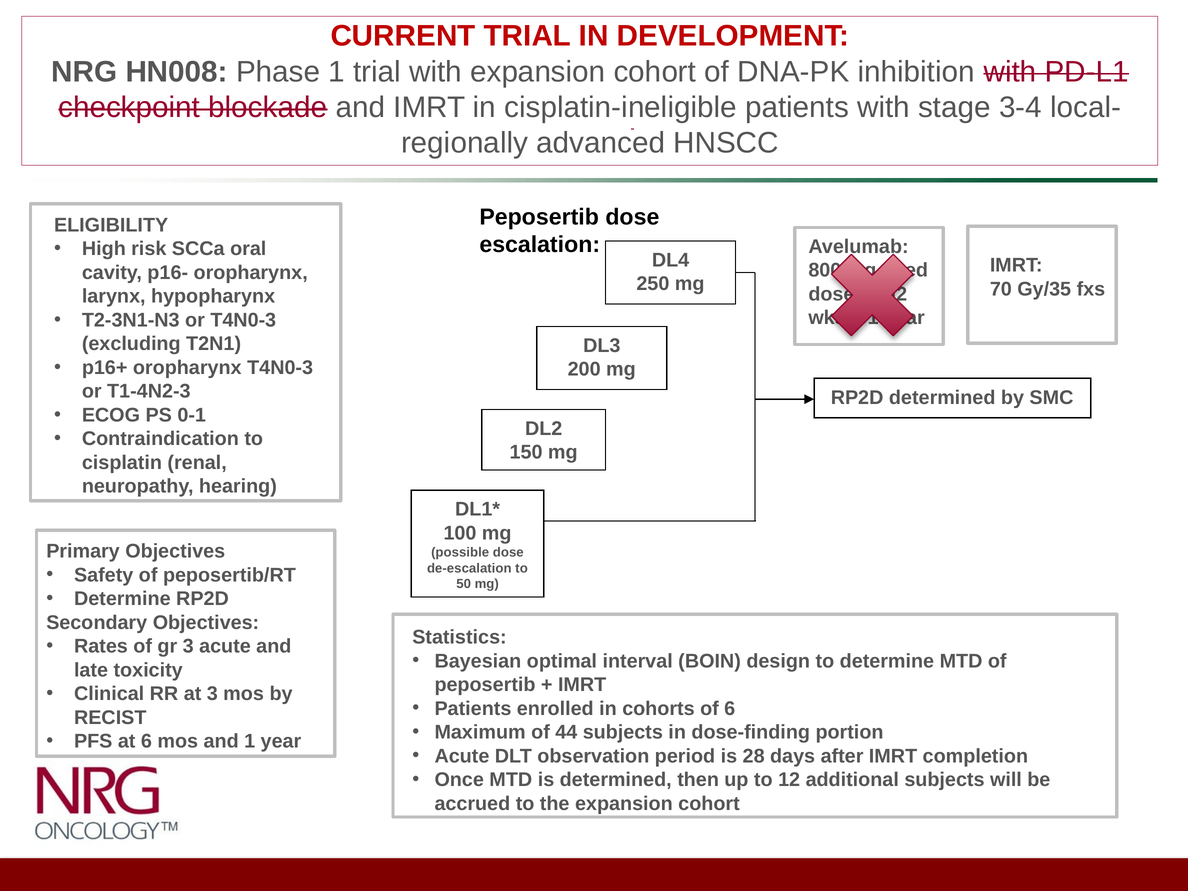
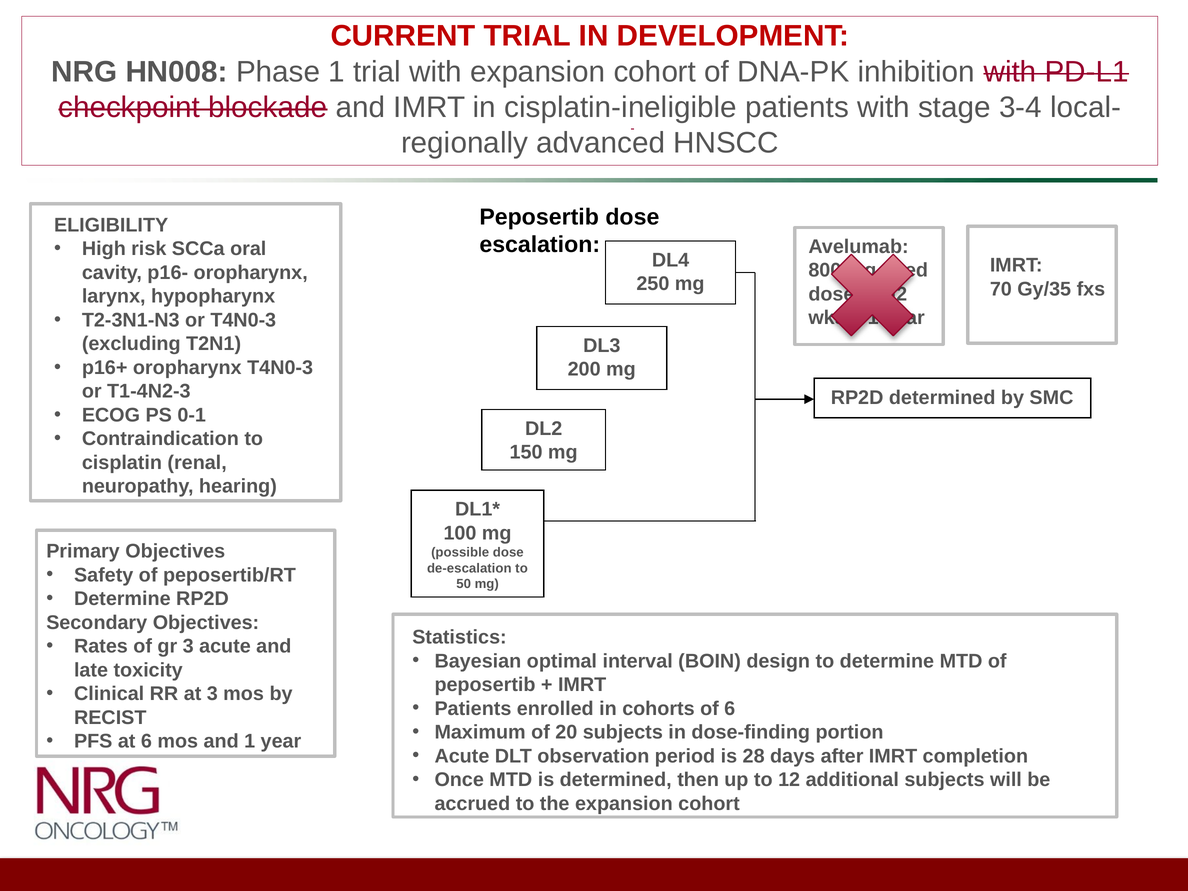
44: 44 -> 20
